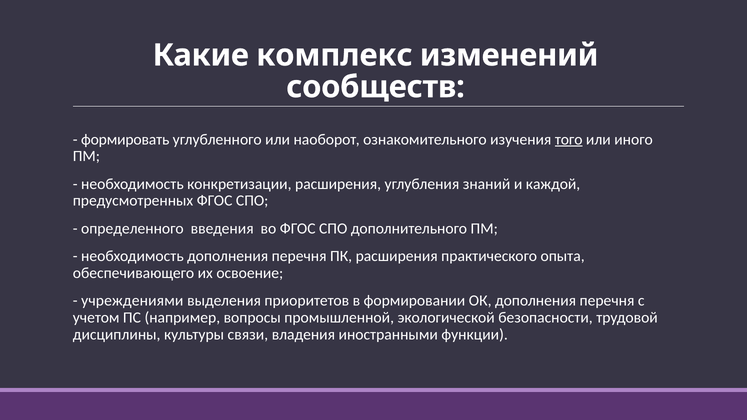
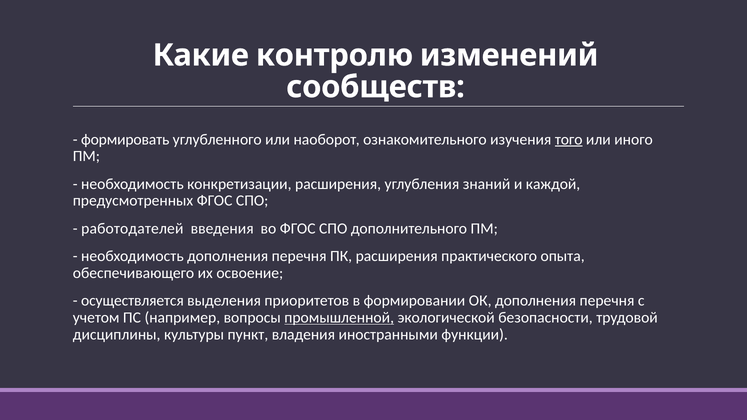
комплекс: комплекс -> контролю
определенного: определенного -> работодателей
учреждениями: учреждениями -> осуществляется
промышленной underline: none -> present
связи: связи -> пункт
